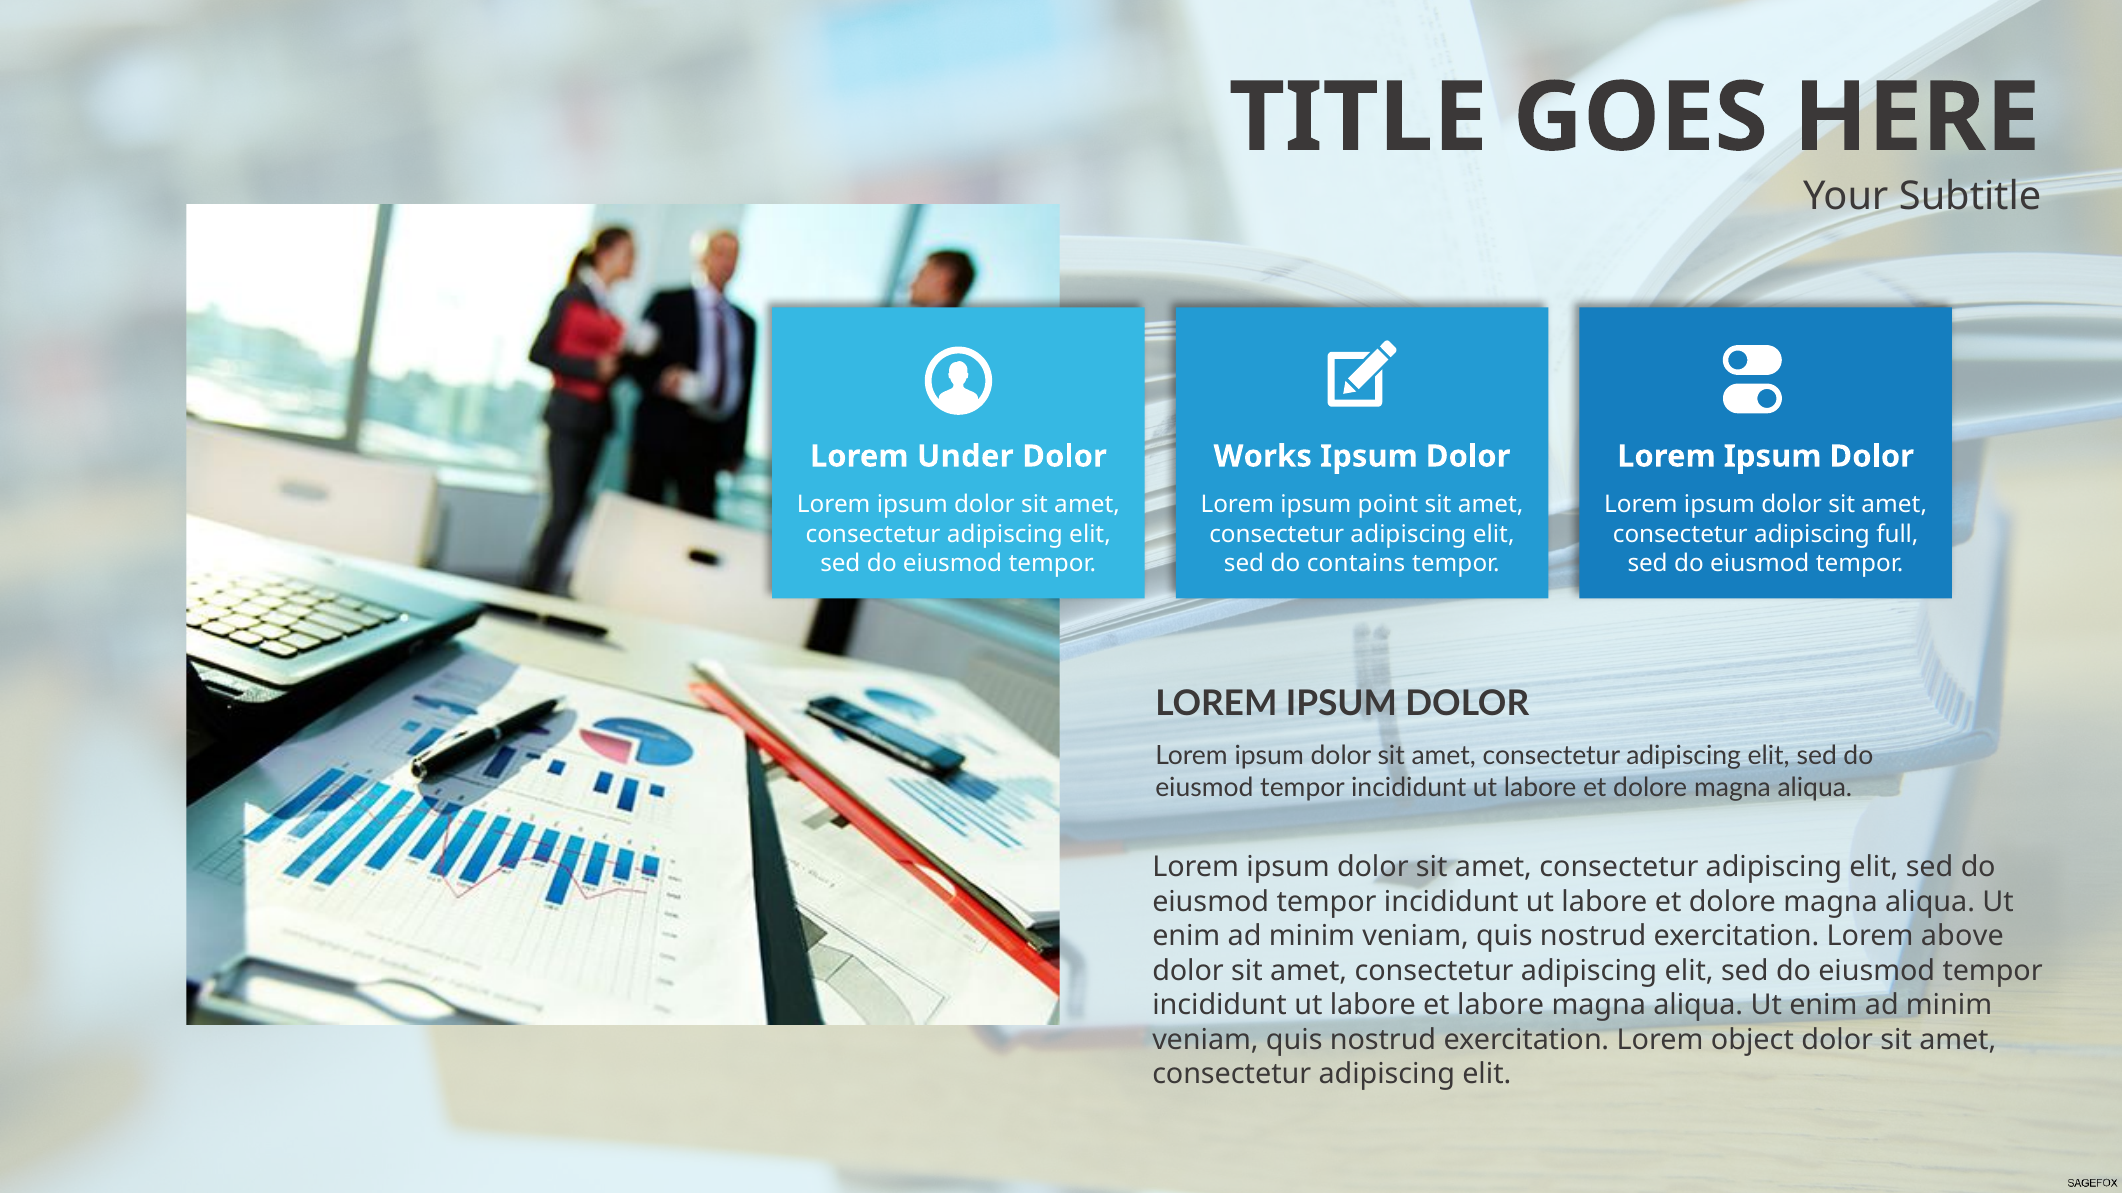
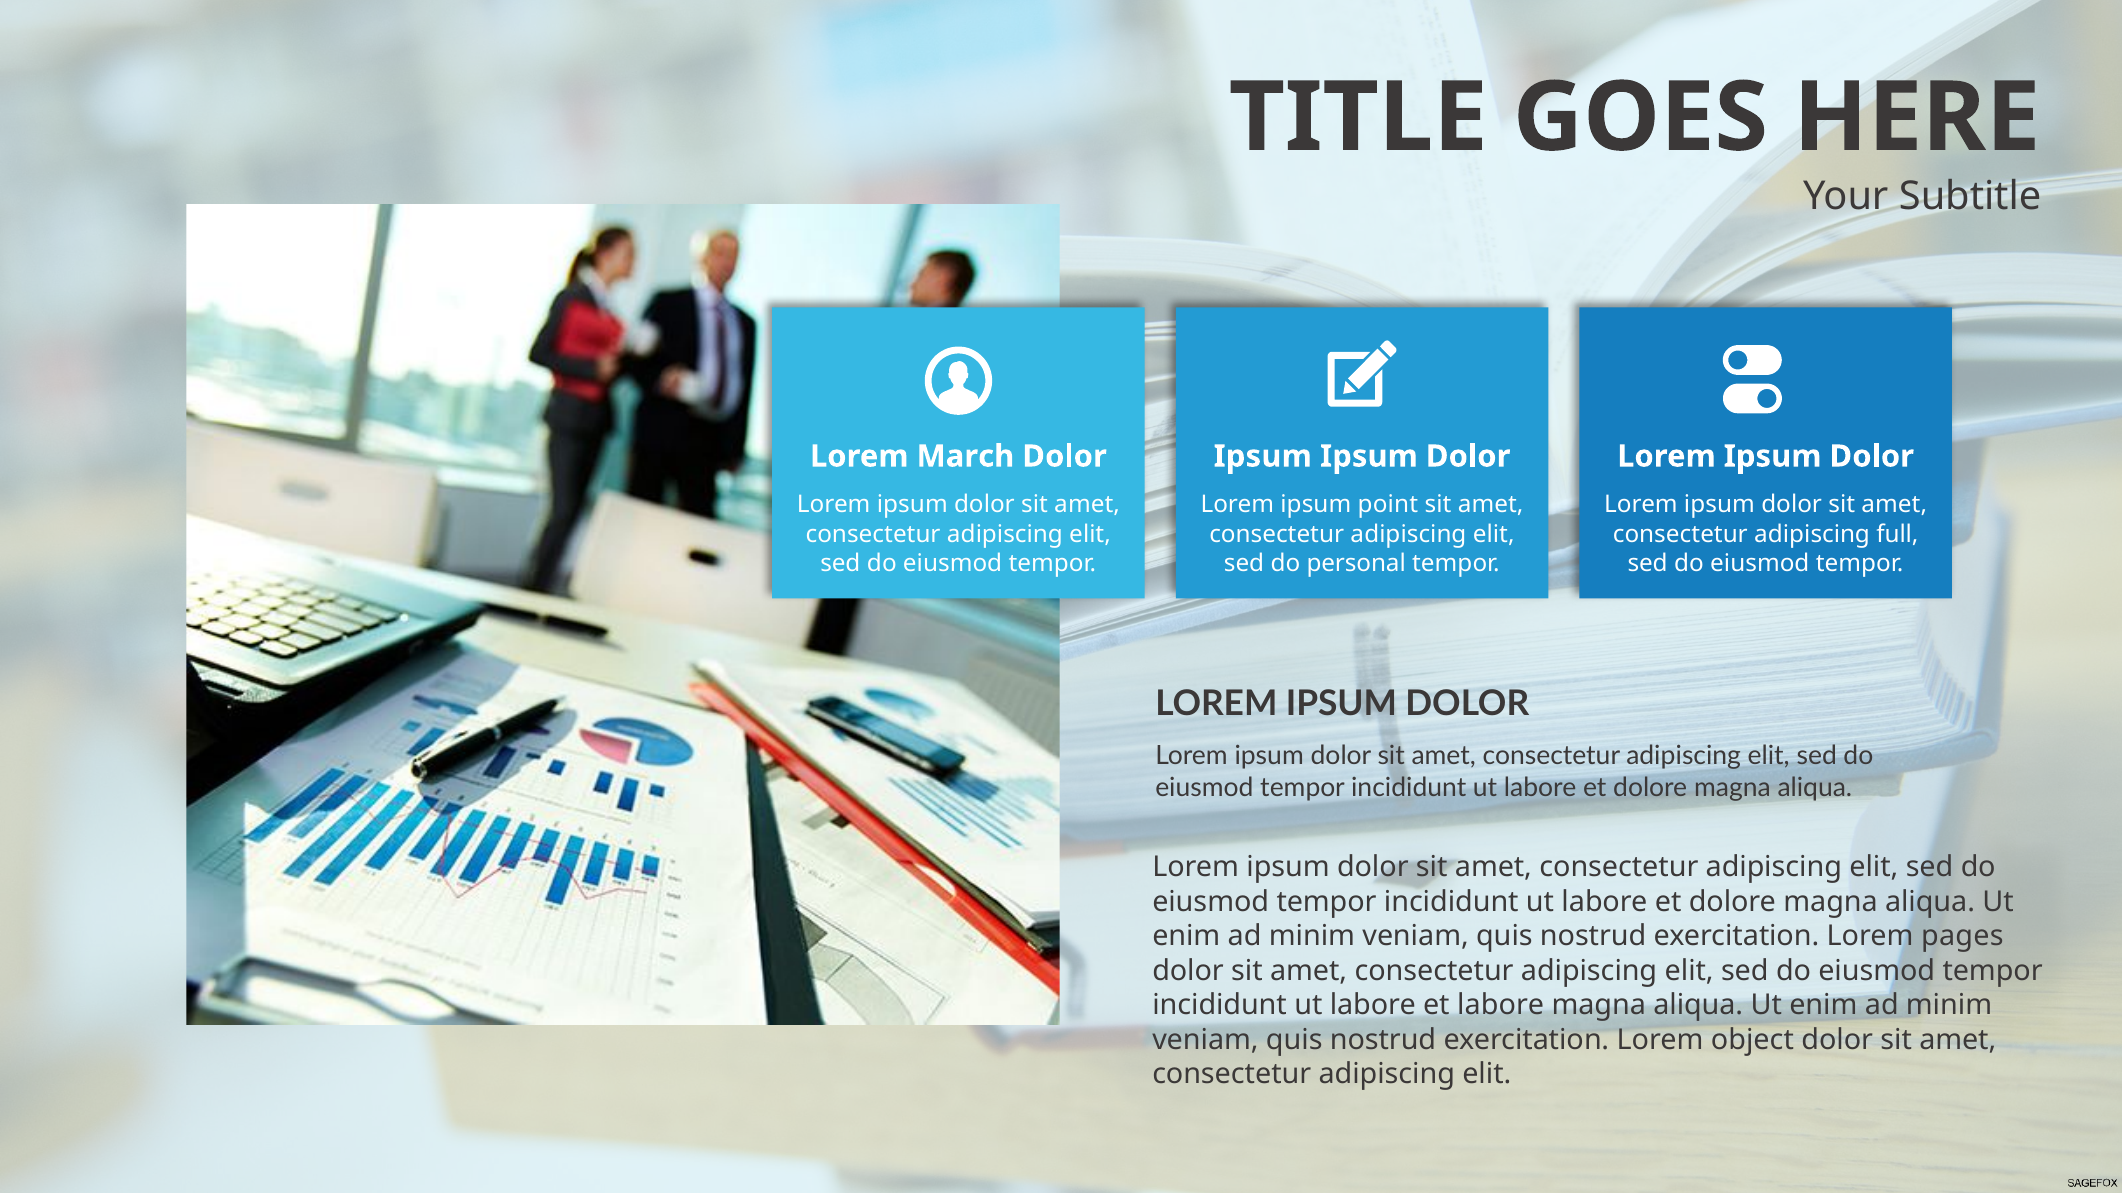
Under: Under -> March
Works at (1263, 457): Works -> Ipsum
contains: contains -> personal
above: above -> pages
